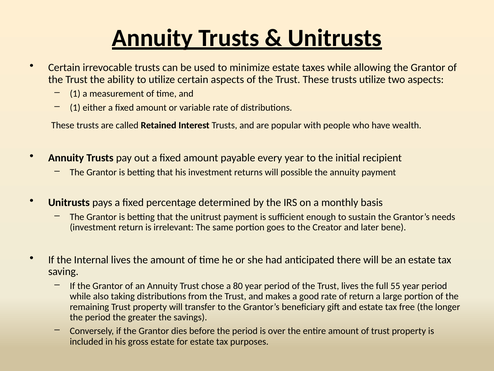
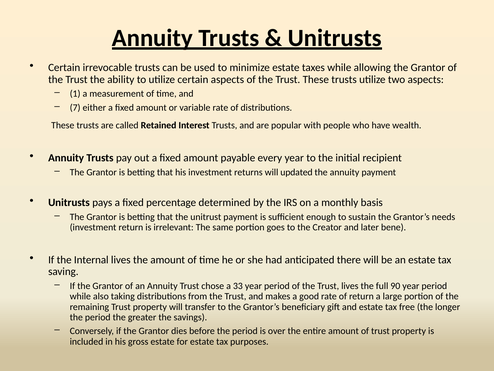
1 at (75, 108): 1 -> 7
possible: possible -> updated
80: 80 -> 33
55: 55 -> 90
